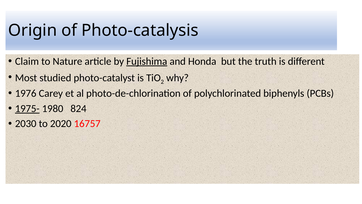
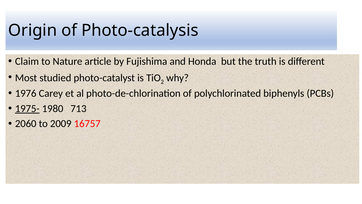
Fujishima underline: present -> none
824: 824 -> 713
2030: 2030 -> 2060
2020: 2020 -> 2009
